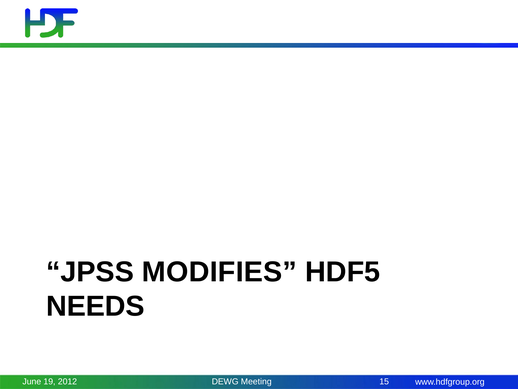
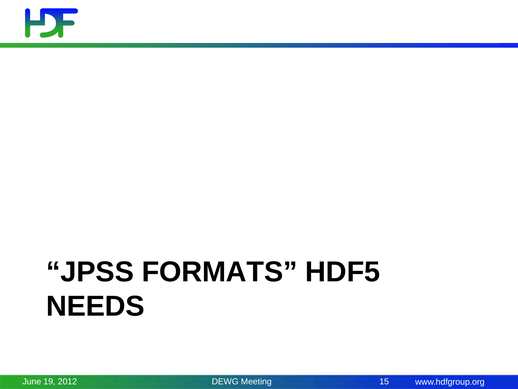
MODIFIES: MODIFIES -> FORMATS
